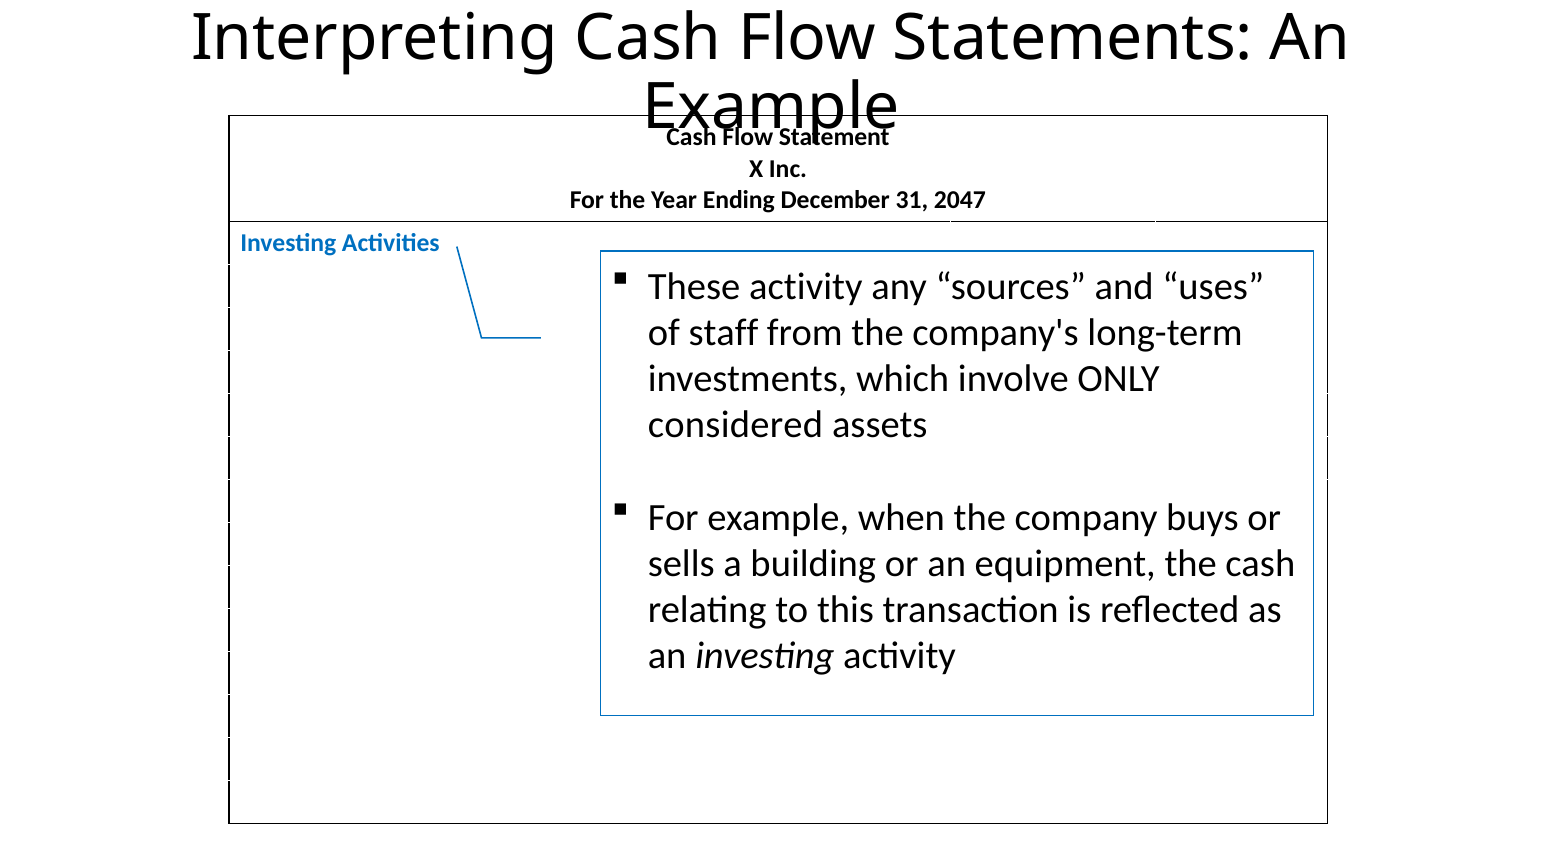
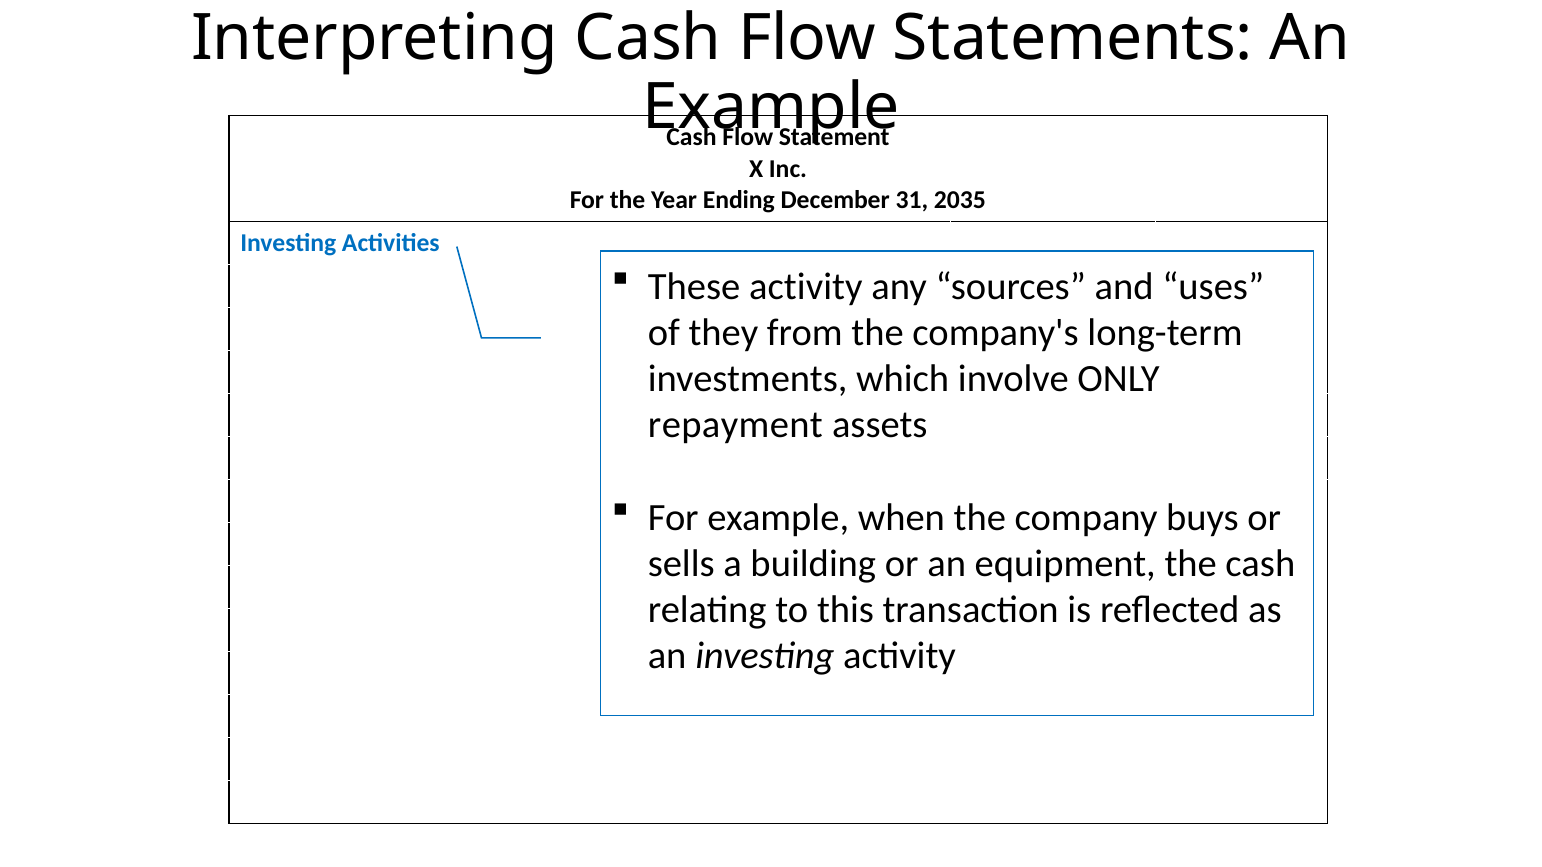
2047: 2047 -> 2035
staff: staff -> they
considered: considered -> repayment
